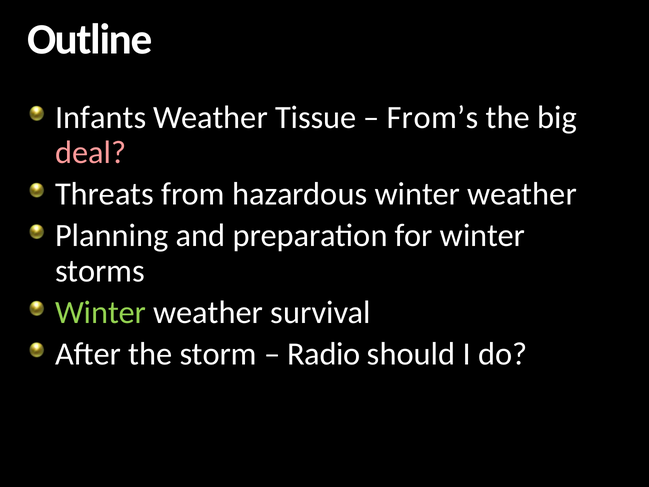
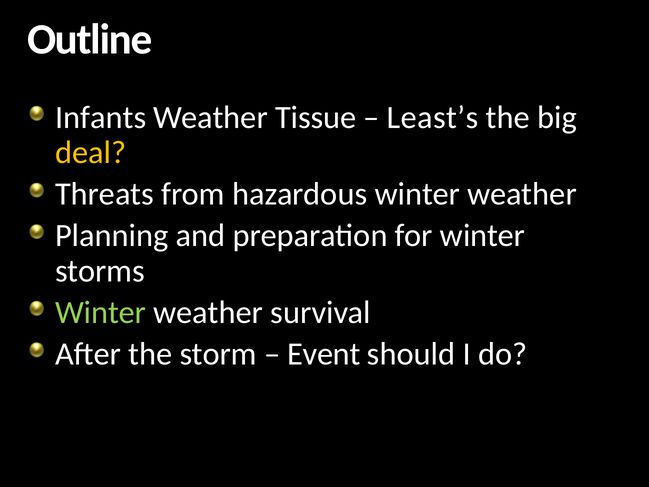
From’s: From’s -> Least’s
deal colour: pink -> yellow
Radio: Radio -> Event
